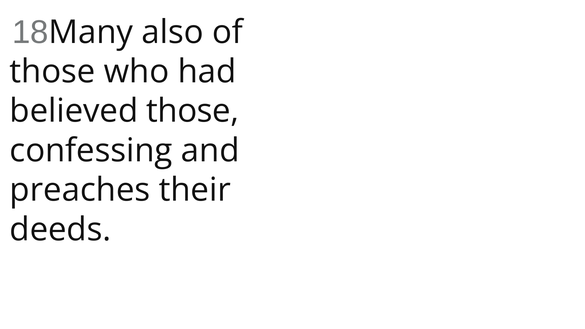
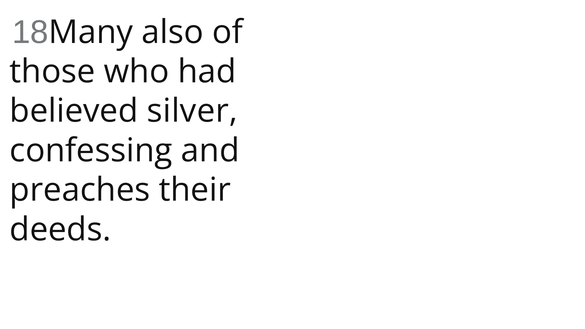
believed those: those -> silver
